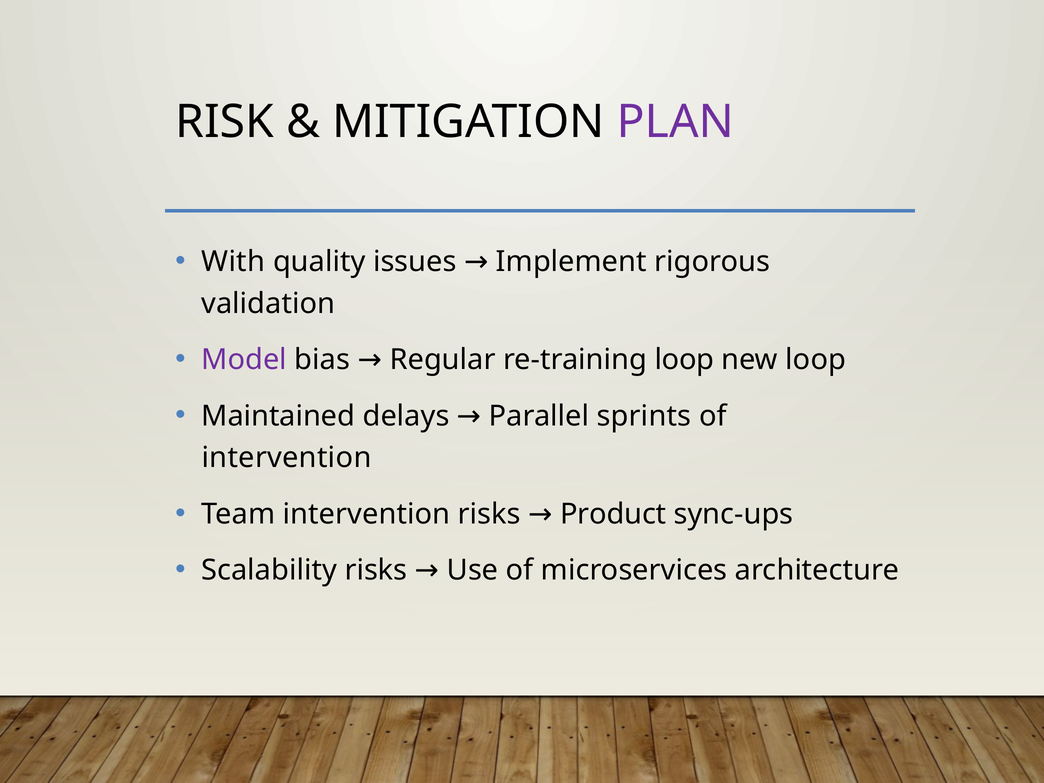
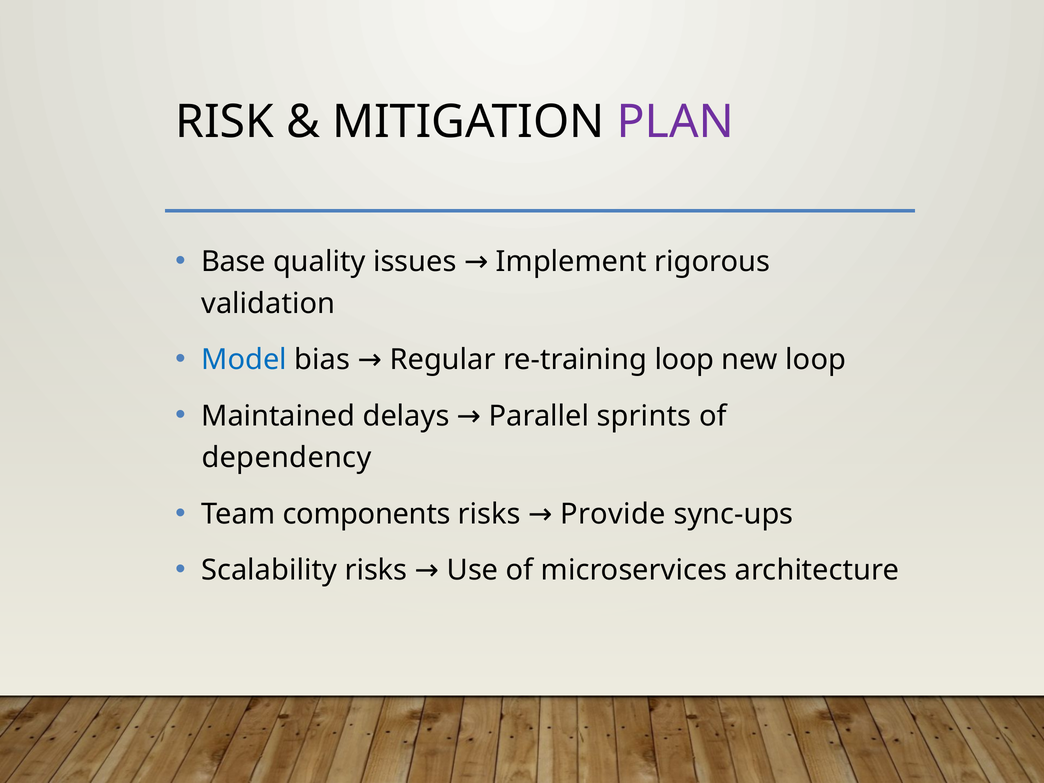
With: With -> Base
Model colour: purple -> blue
intervention at (287, 458): intervention -> dependency
Team intervention: intervention -> components
Product: Product -> Provide
